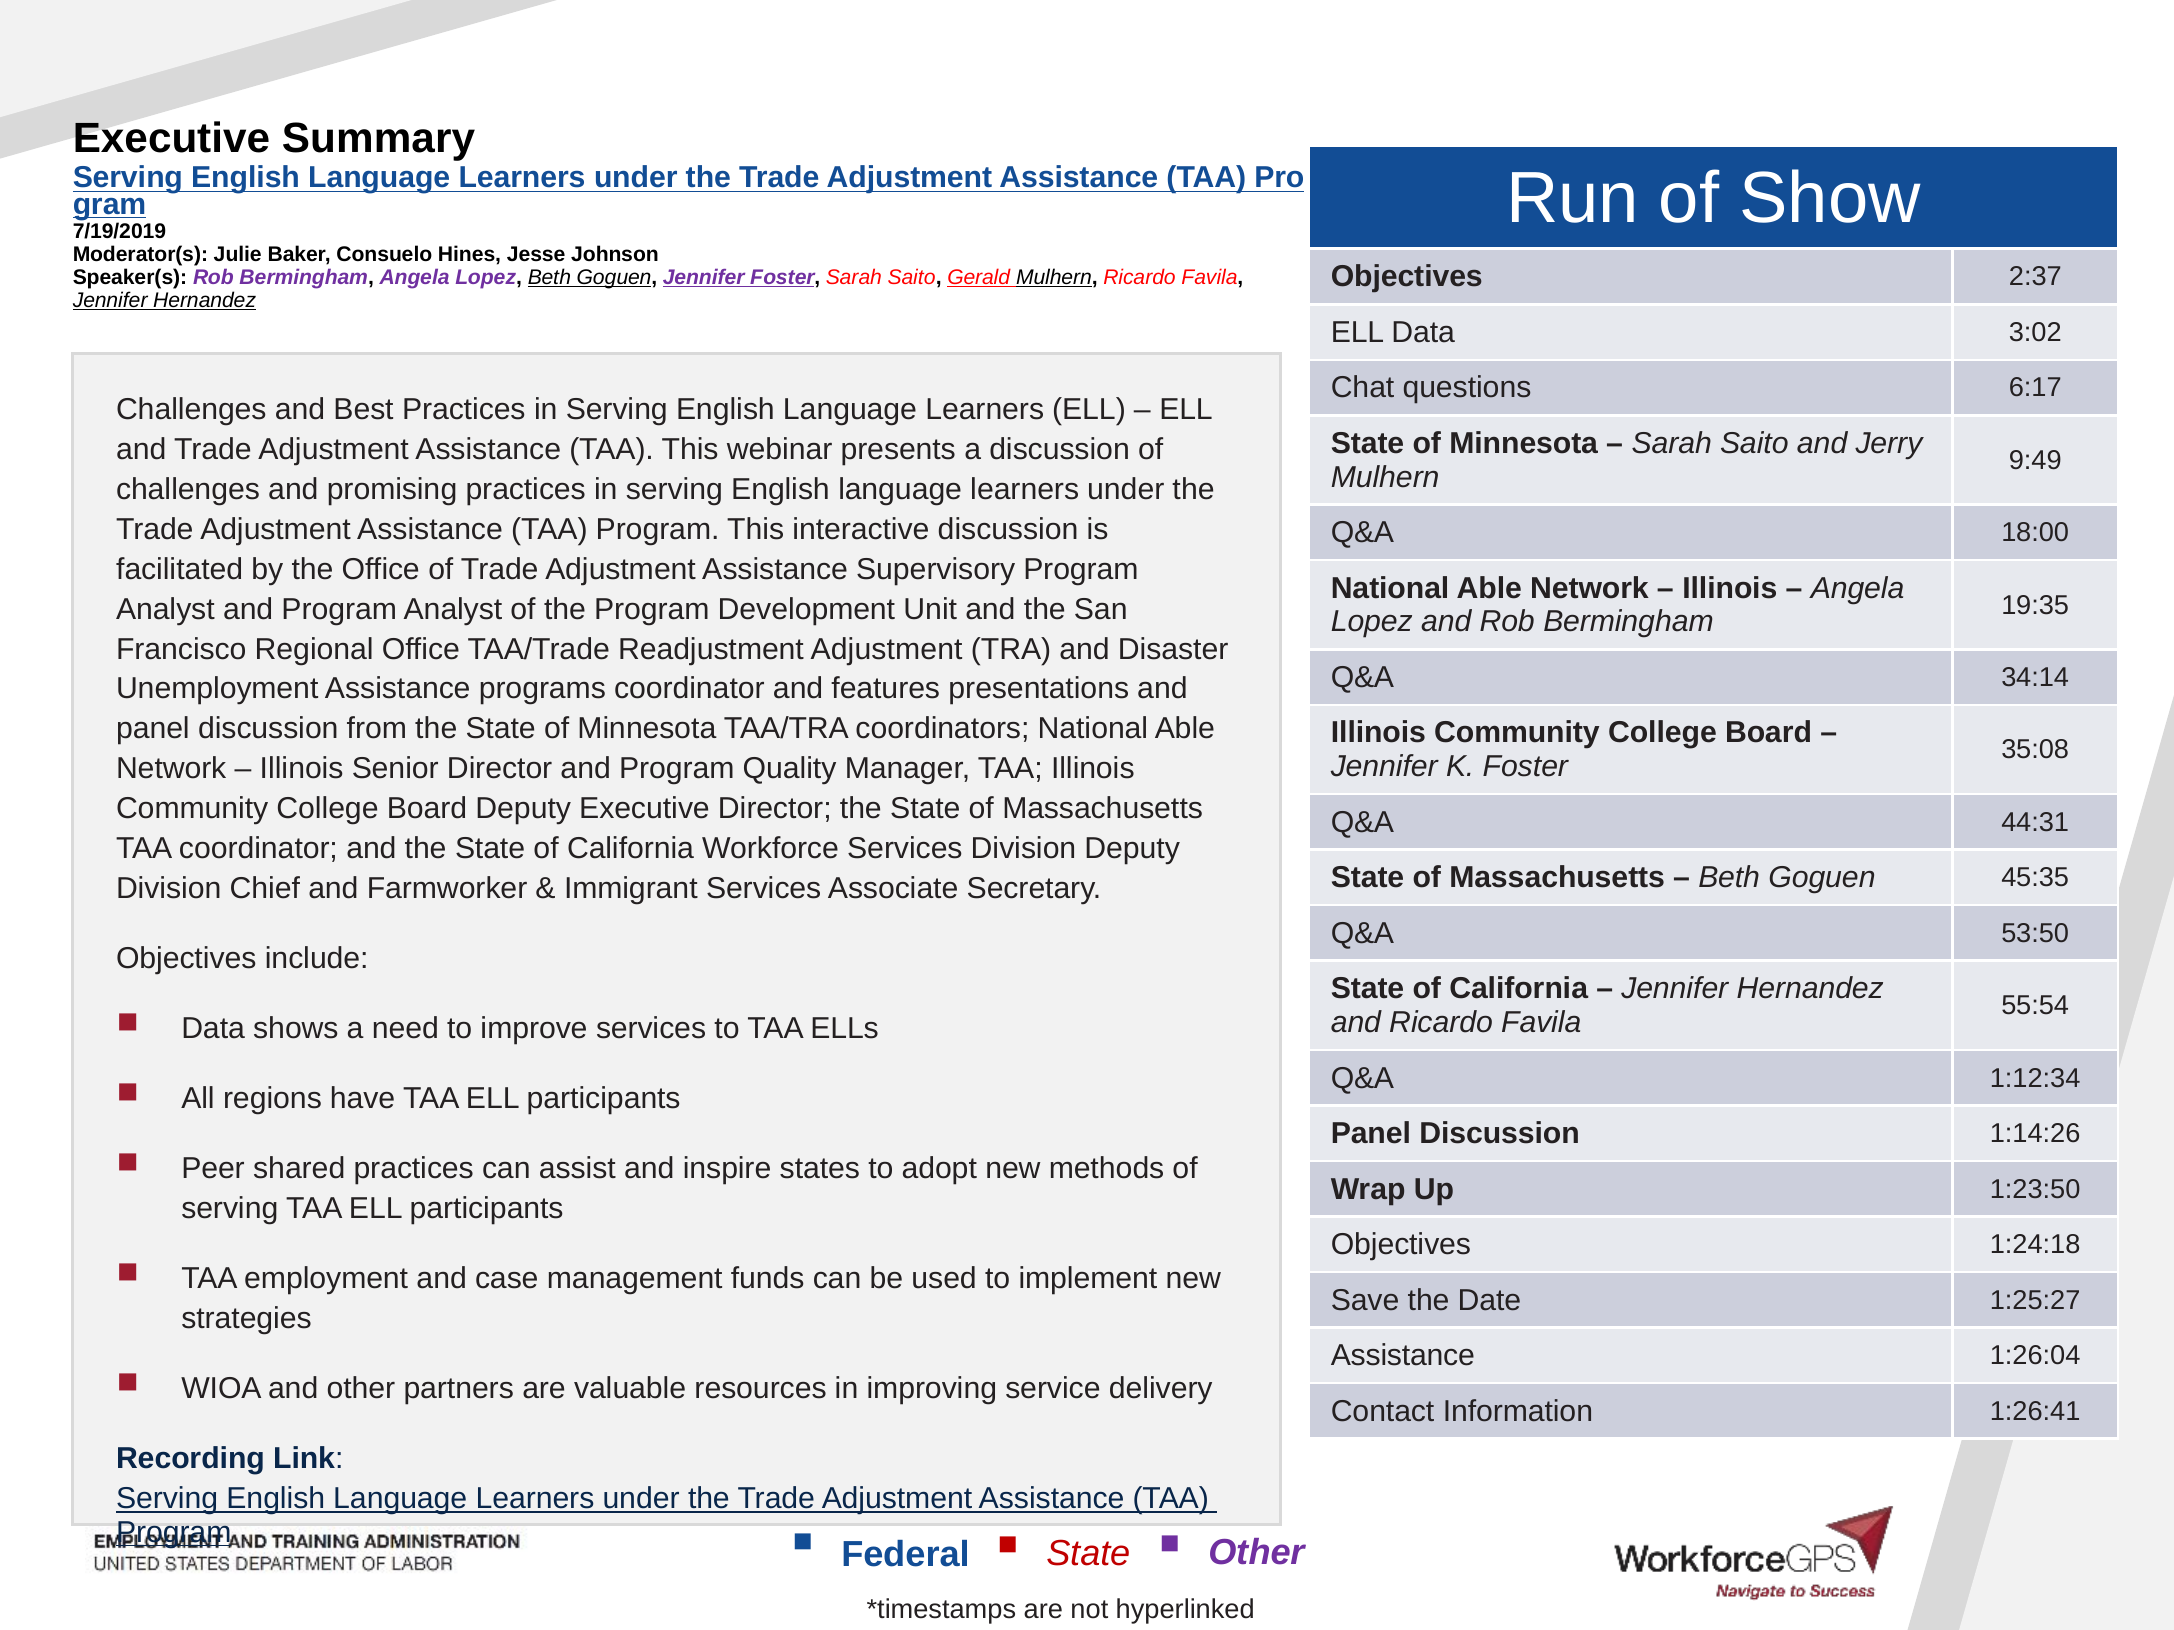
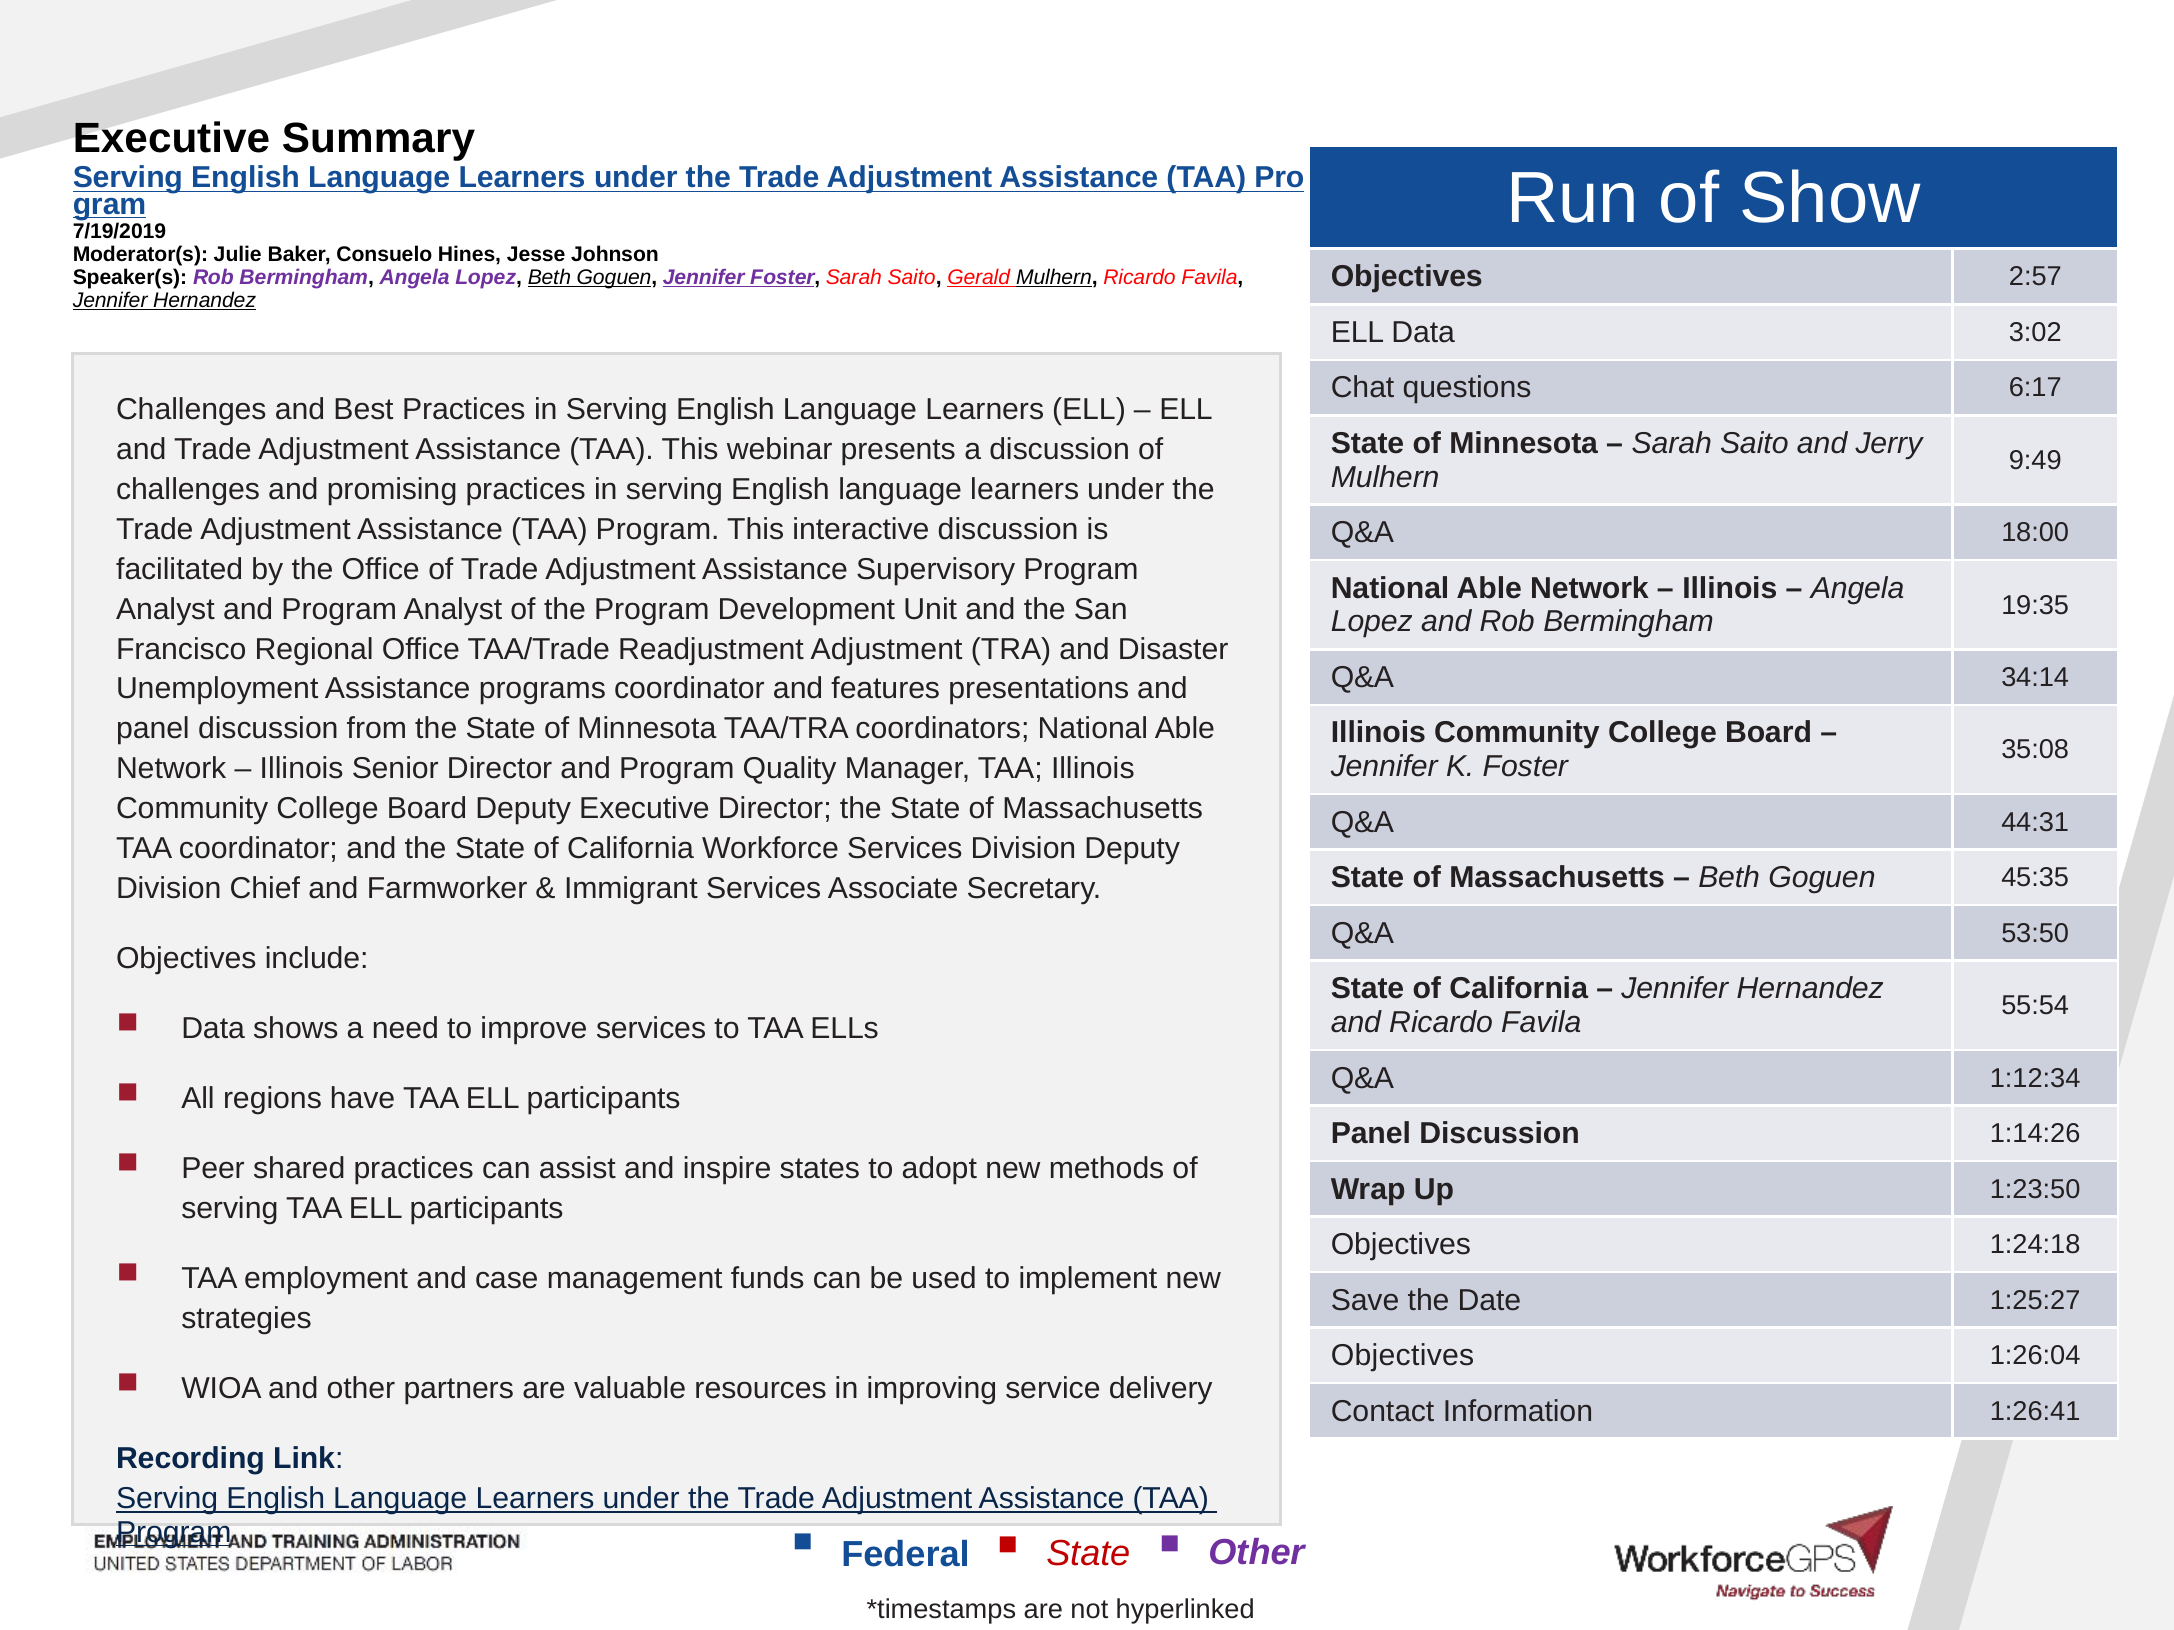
2:37: 2:37 -> 2:57
Assistance at (1403, 1356): Assistance -> Objectives
